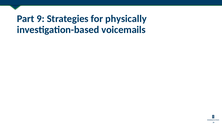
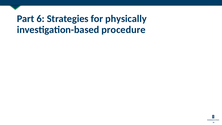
9: 9 -> 6
voicemails: voicemails -> procedure
